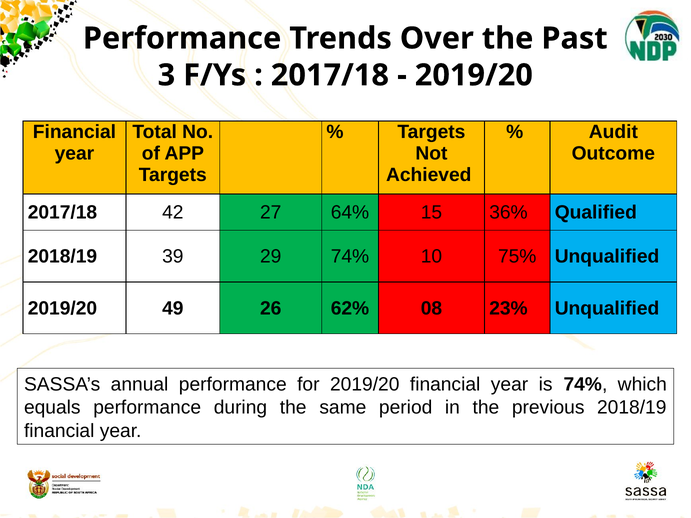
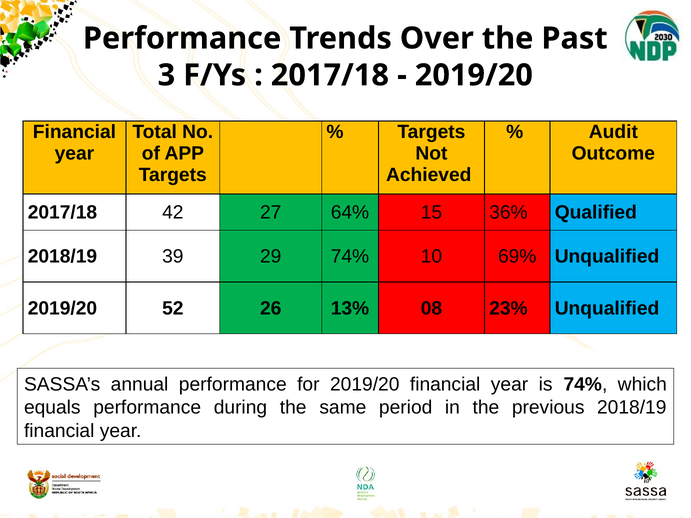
75%: 75% -> 69%
49: 49 -> 52
62%: 62% -> 13%
